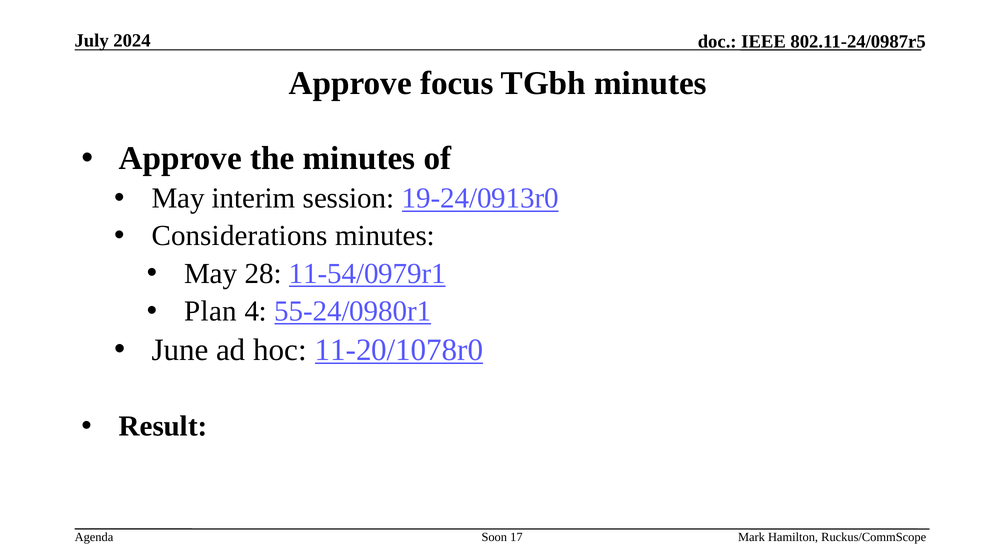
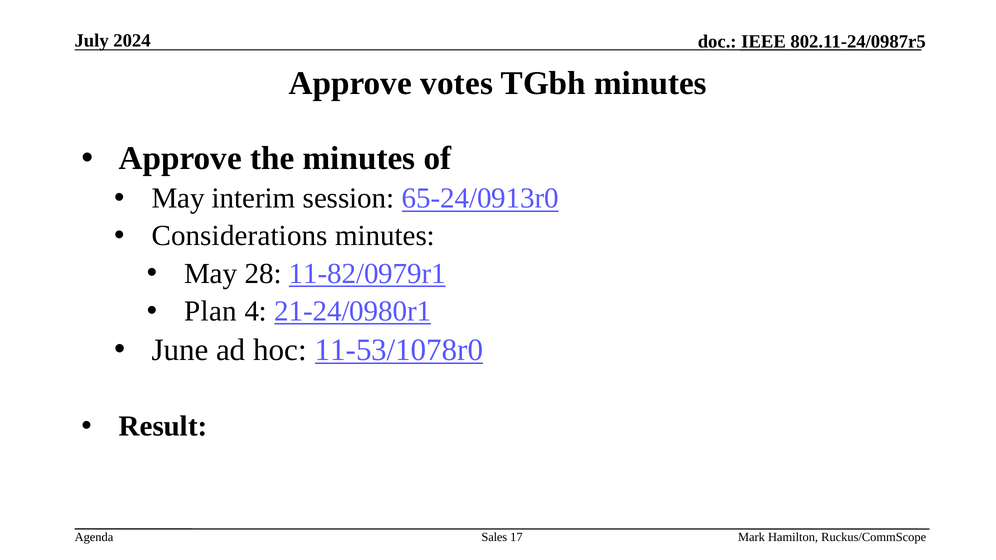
focus: focus -> votes
19-24/0913r0: 19-24/0913r0 -> 65-24/0913r0
11-54/0979r1: 11-54/0979r1 -> 11-82/0979r1
55-24/0980r1: 55-24/0980r1 -> 21-24/0980r1
11-20/1078r0: 11-20/1078r0 -> 11-53/1078r0
Soon: Soon -> Sales
